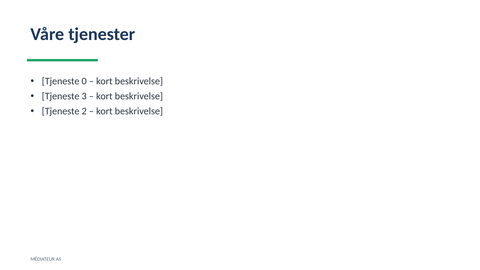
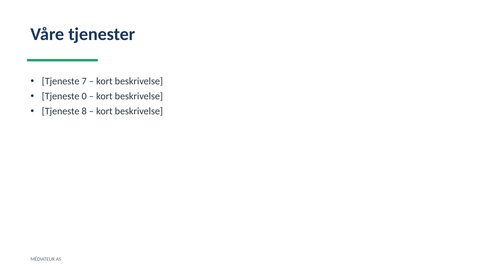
0: 0 -> 7
3: 3 -> 0
2: 2 -> 8
